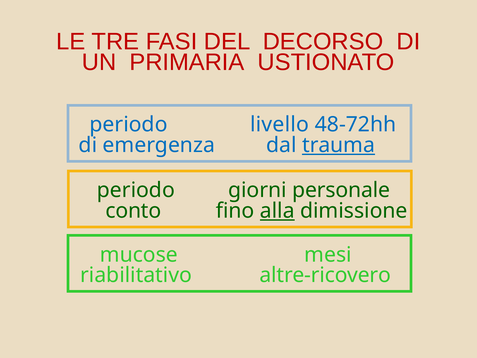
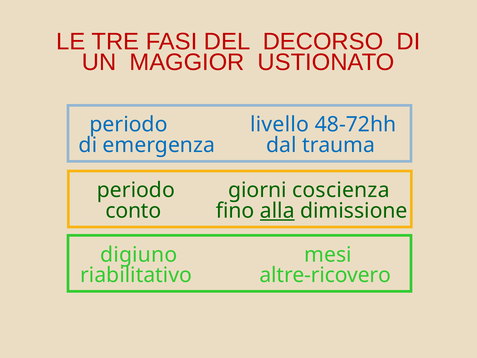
PRIMARIA: PRIMARIA -> MAGGIOR
trauma underline: present -> none
personale: personale -> coscienza
mucose: mucose -> digiuno
